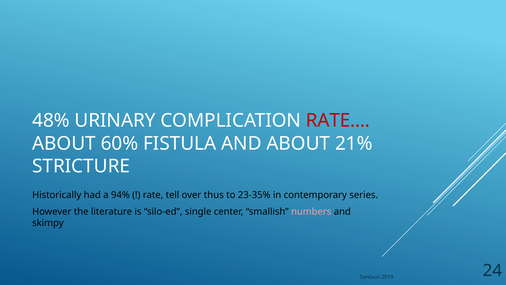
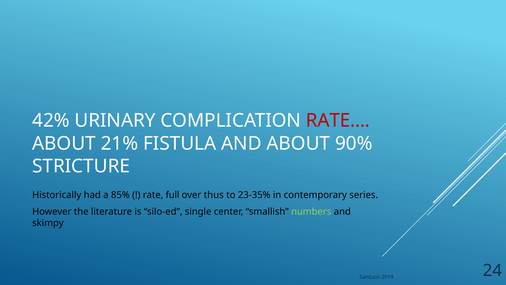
48%: 48% -> 42%
60%: 60% -> 21%
21%: 21% -> 90%
94%: 94% -> 85%
tell: tell -> full
numbers colour: pink -> light green
